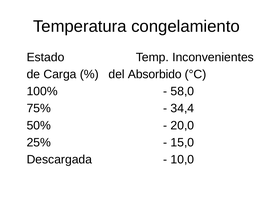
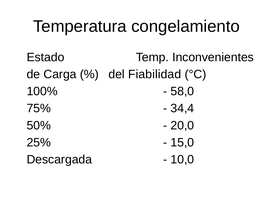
Absorbido: Absorbido -> Fiabilidad
